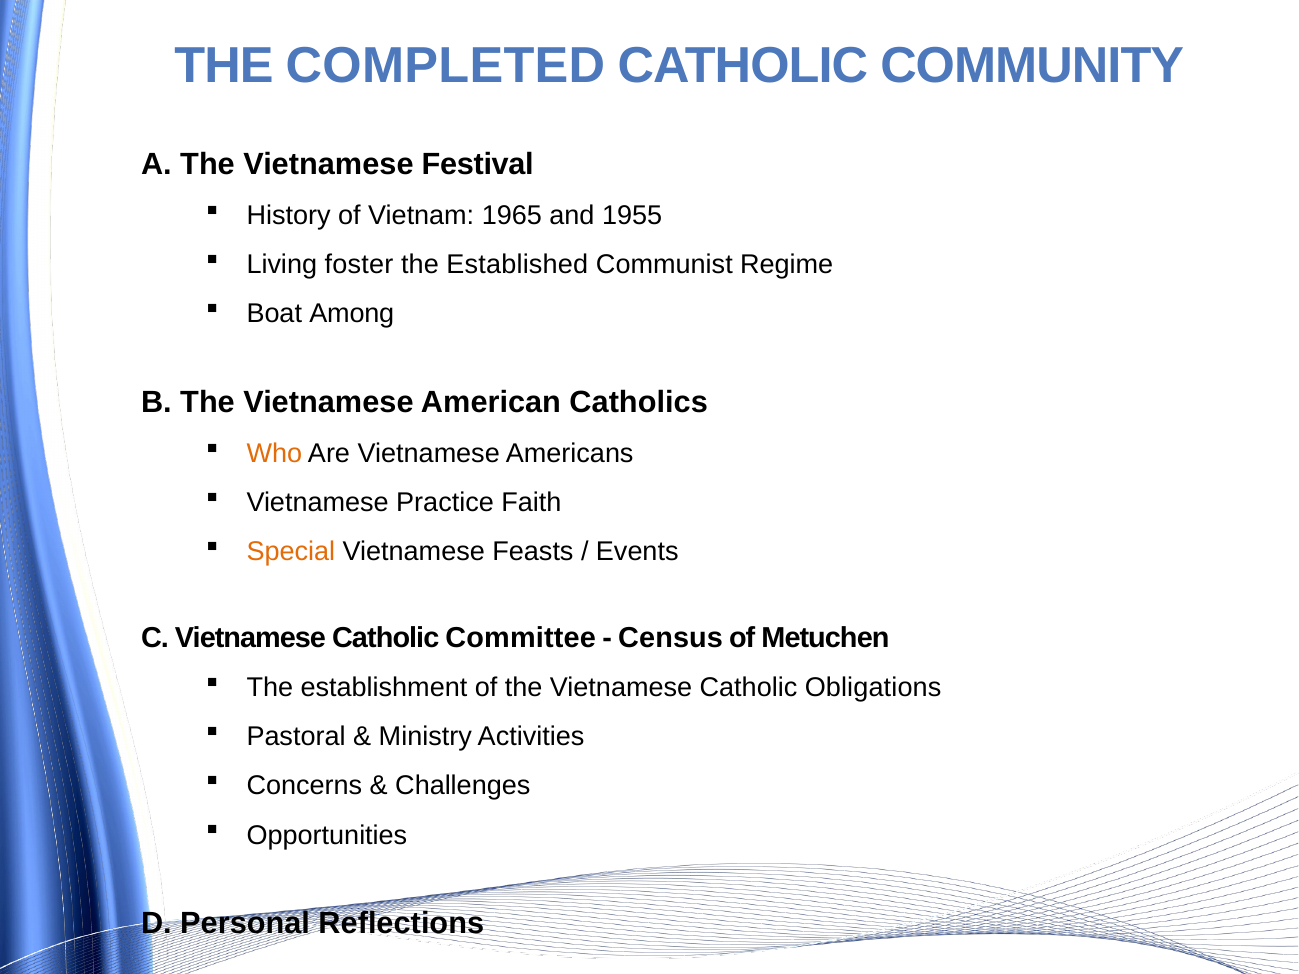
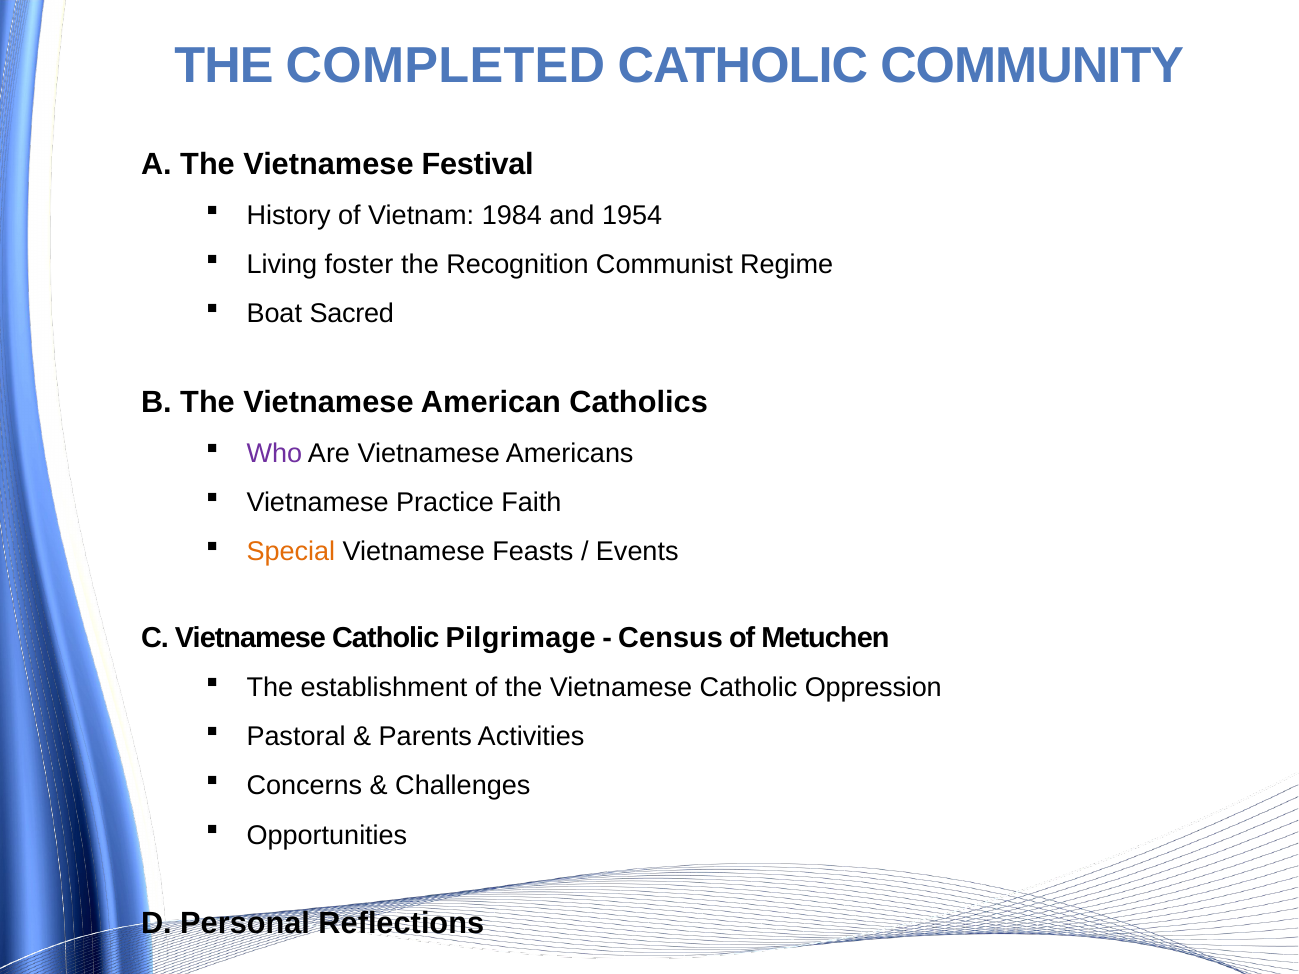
1965: 1965 -> 1984
1955: 1955 -> 1954
Established: Established -> Recognition
Among: Among -> Sacred
Who colour: orange -> purple
Committee: Committee -> Pilgrimage
Obligations: Obligations -> Oppression
Ministry: Ministry -> Parents
